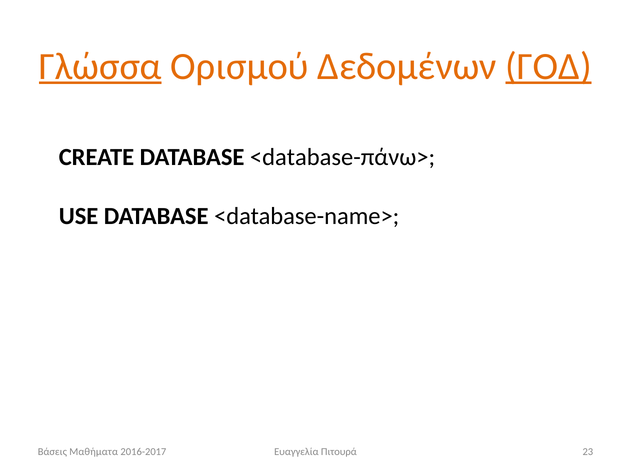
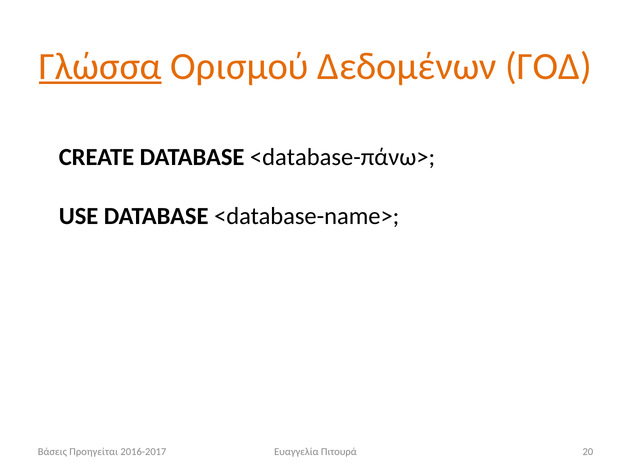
ΓΟΔ underline: present -> none
Μαθήματα: Μαθήματα -> Προηγείται
23: 23 -> 20
